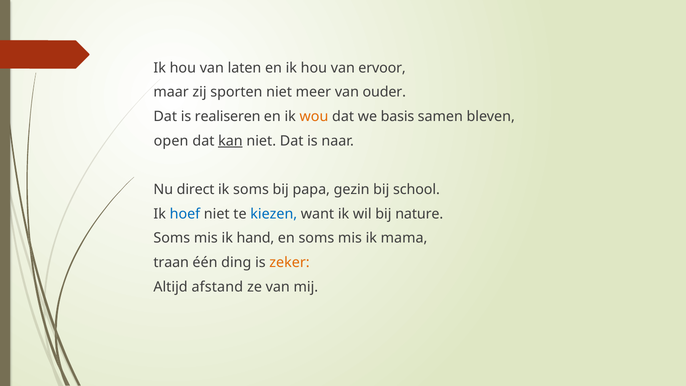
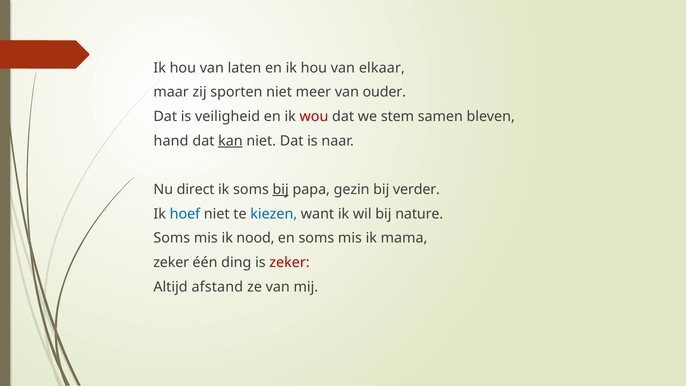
ervoor: ervoor -> elkaar
realiseren: realiseren -> veiligheid
wou colour: orange -> red
basis: basis -> stem
open: open -> hand
bij at (281, 189) underline: none -> present
school: school -> verder
hand: hand -> nood
traan at (171, 262): traan -> zeker
zeker at (290, 262) colour: orange -> red
